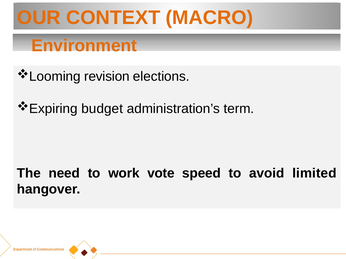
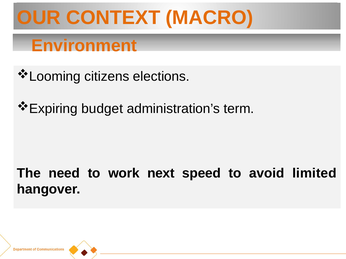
revision: revision -> citizens
vote: vote -> next
